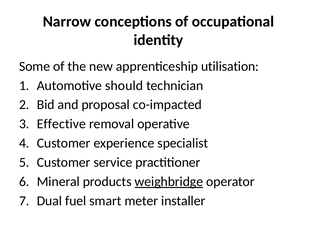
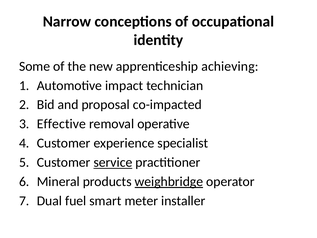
utilisation: utilisation -> achieving
should: should -> impact
service underline: none -> present
